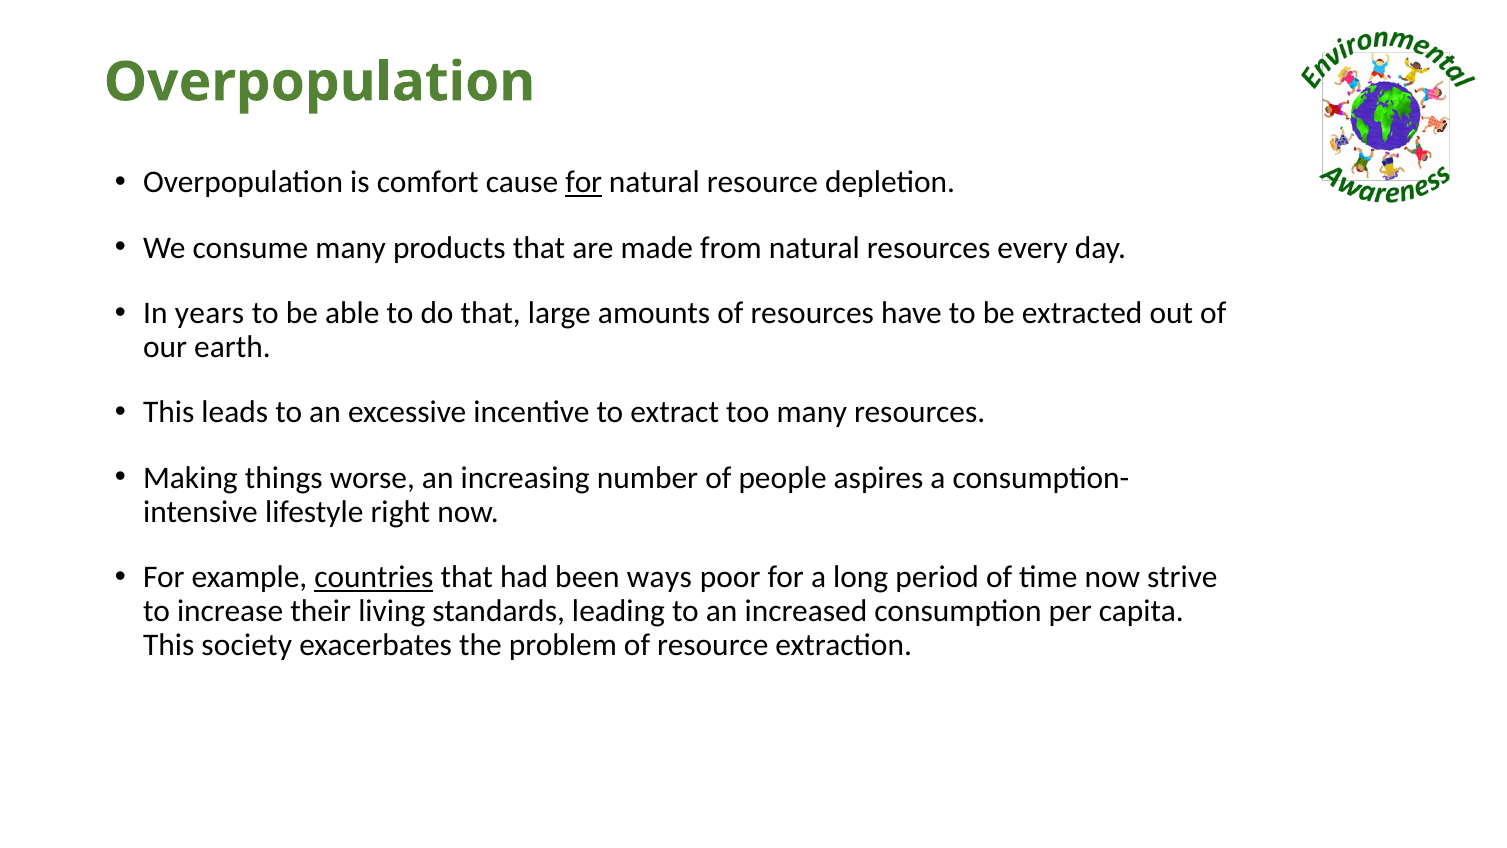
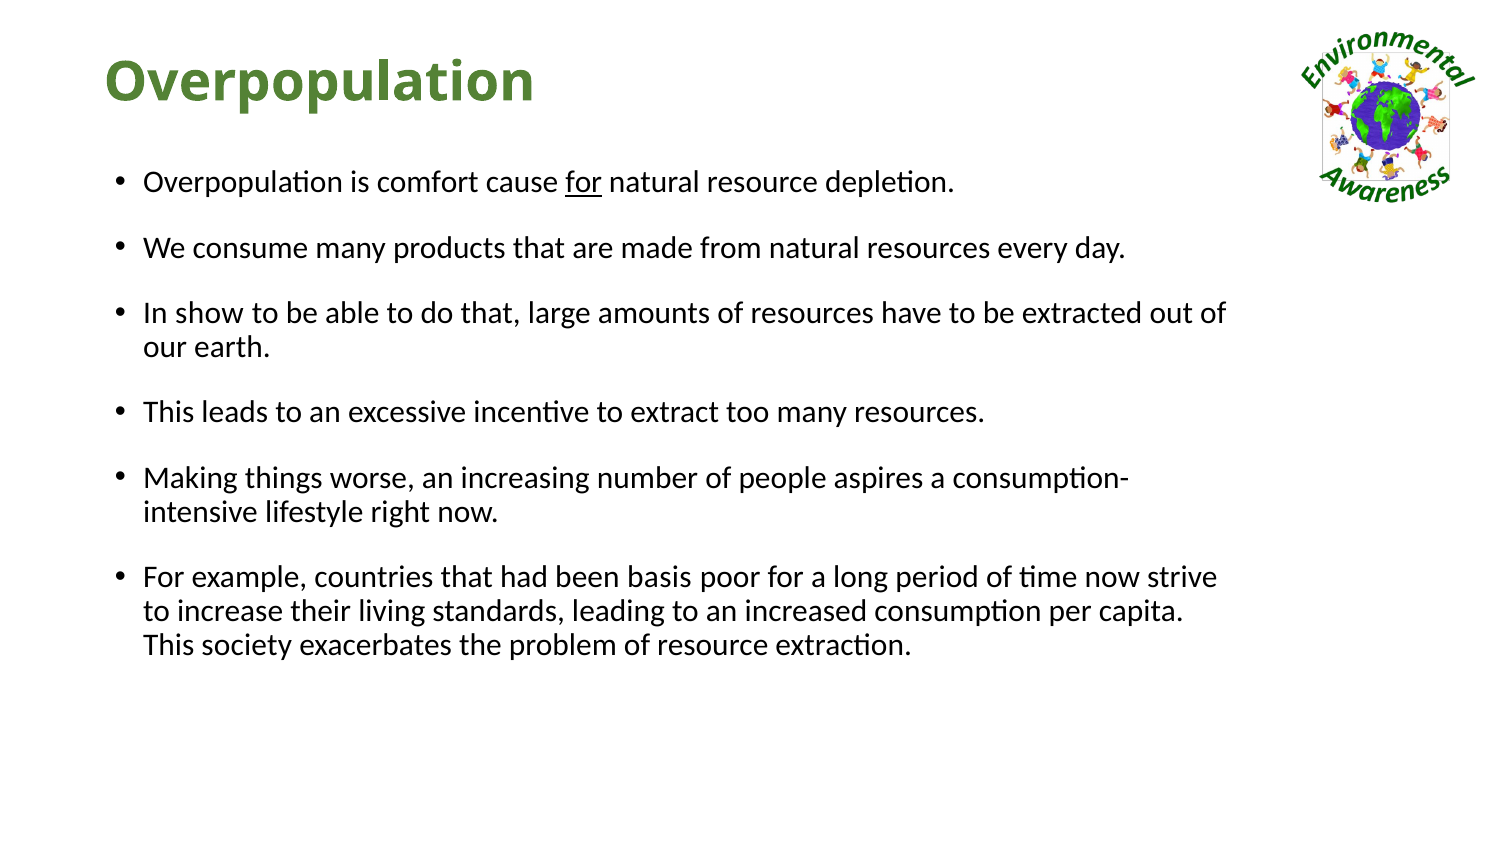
years: years -> show
countries underline: present -> none
ways: ways -> basis
